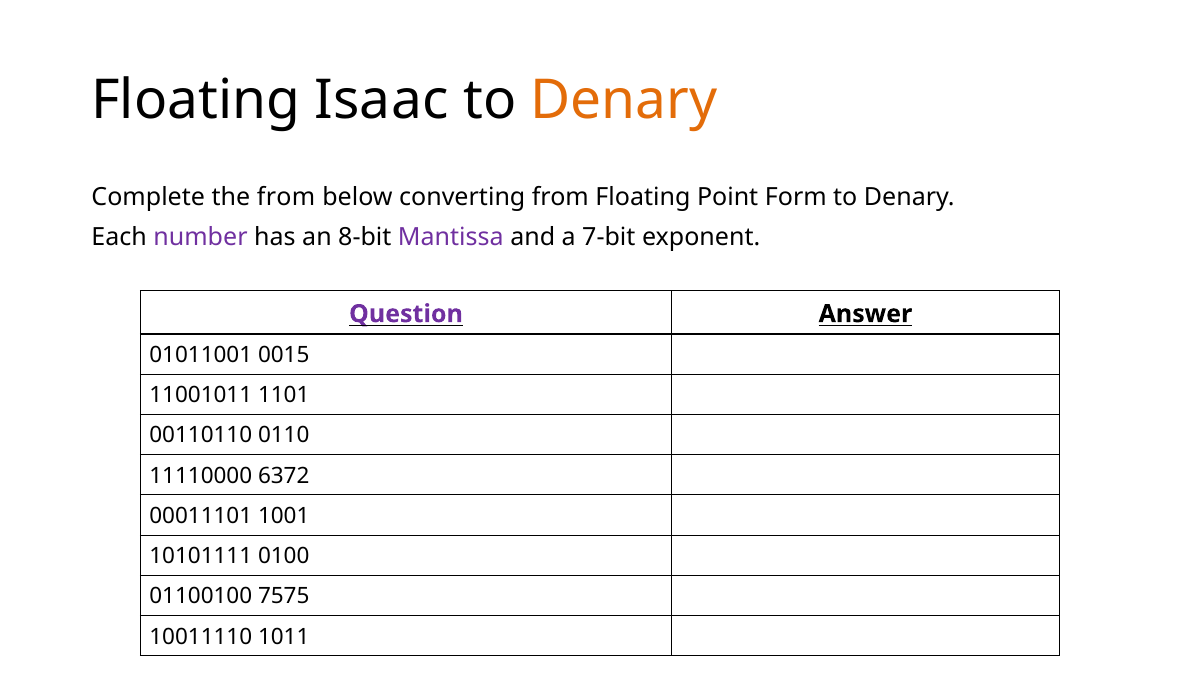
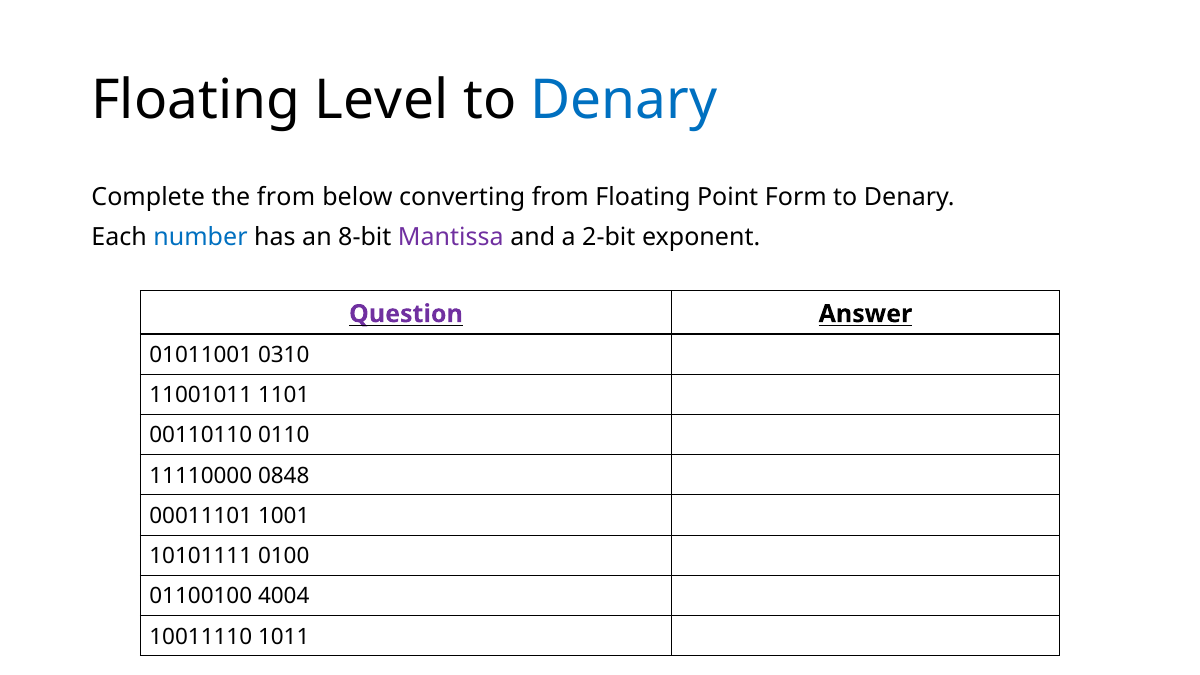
Isaac: Isaac -> Level
Denary at (624, 101) colour: orange -> blue
number colour: purple -> blue
7-bit: 7-bit -> 2-bit
0015: 0015 -> 0310
6372: 6372 -> 0848
7575: 7575 -> 4004
